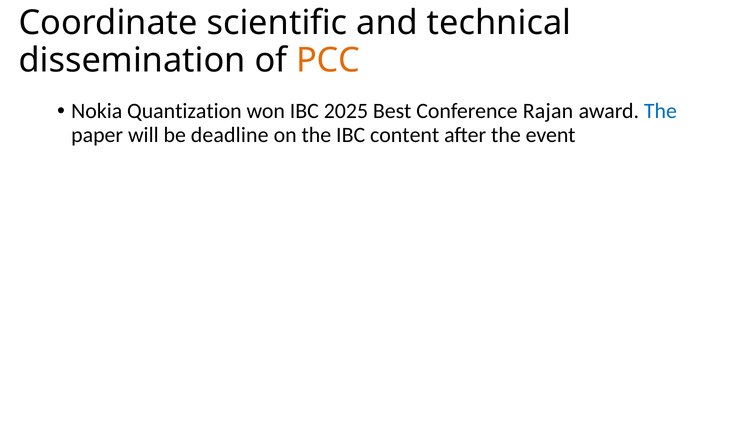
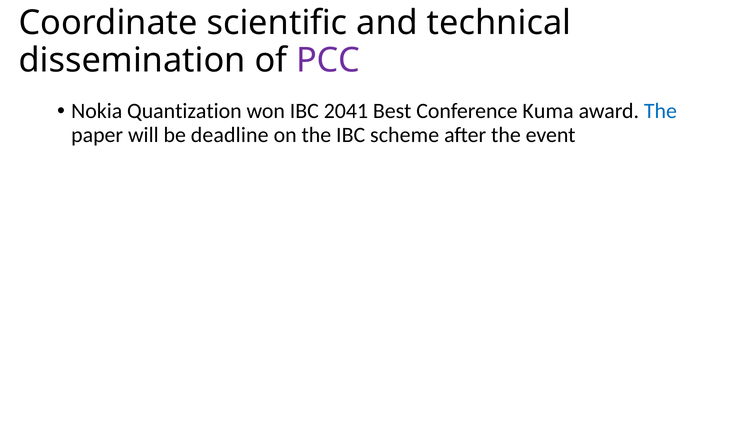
PCC colour: orange -> purple
2025: 2025 -> 2041
Rajan: Rajan -> Kuma
content: content -> scheme
